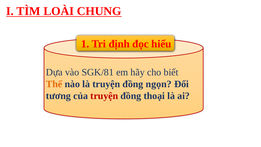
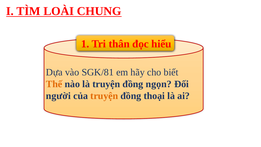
định: định -> thân
tương: tương -> người
truyện at (104, 96) colour: red -> orange
